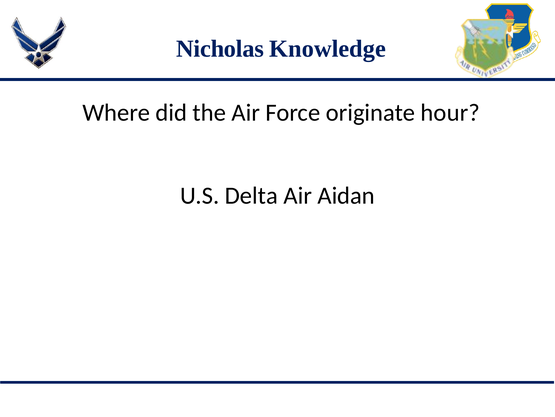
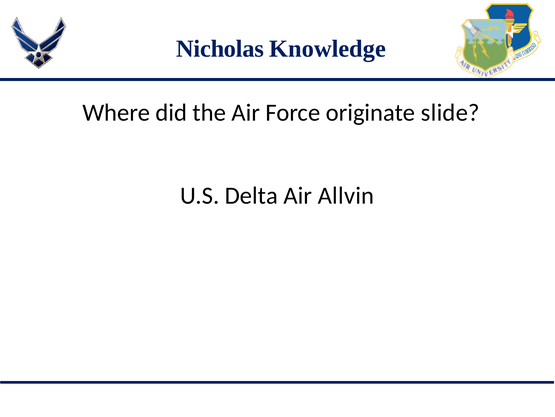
hour: hour -> slide
Aidan: Aidan -> Allvin
